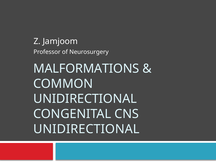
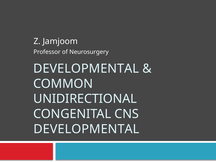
MALFORMATIONS at (86, 69): MALFORMATIONS -> DEVELOPMENTAL
UNIDIRECTIONAL at (86, 129): UNIDIRECTIONAL -> DEVELOPMENTAL
